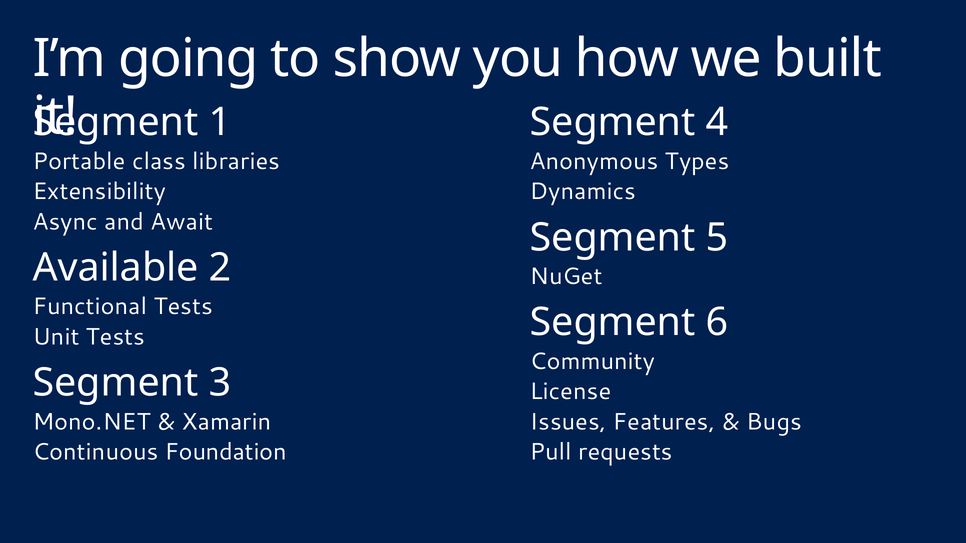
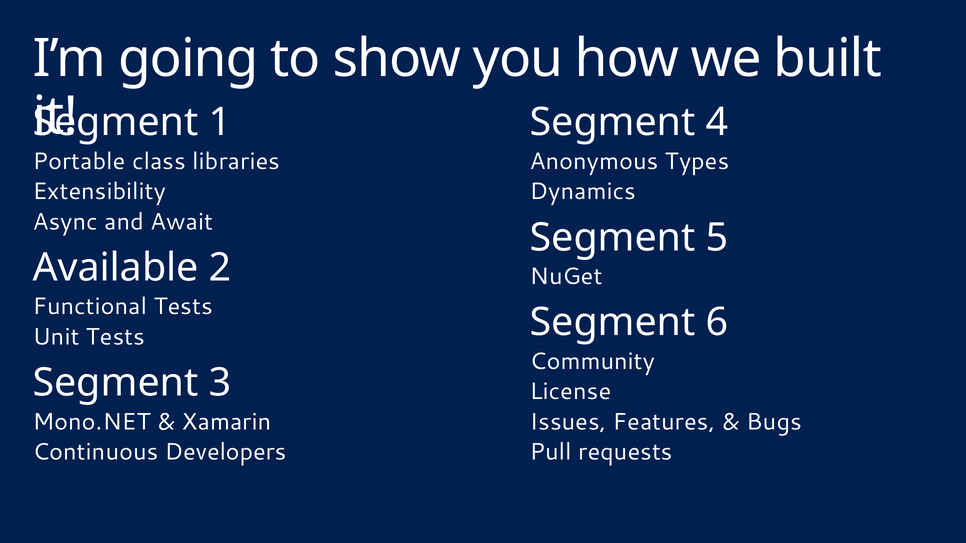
Foundation: Foundation -> Developers
